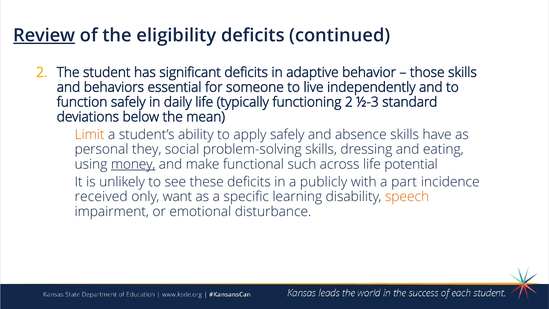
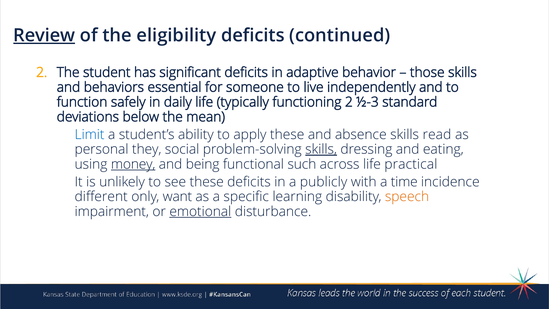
Limit colour: orange -> blue
apply safely: safely -> these
have: have -> read
skills at (321, 149) underline: none -> present
make: make -> being
potential: potential -> practical
part: part -> time
received: received -> different
emotional underline: none -> present
